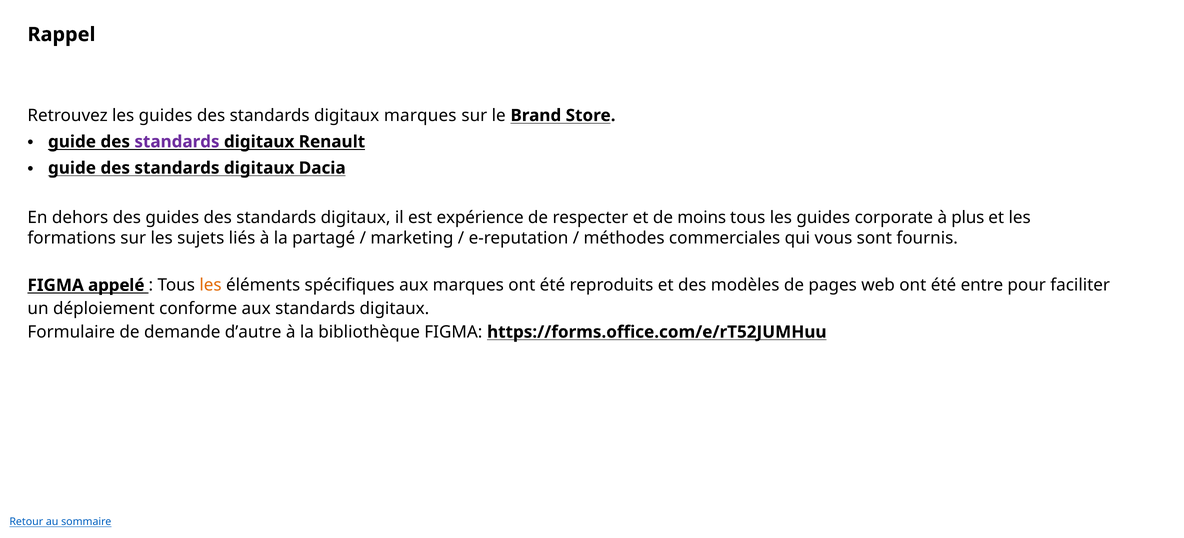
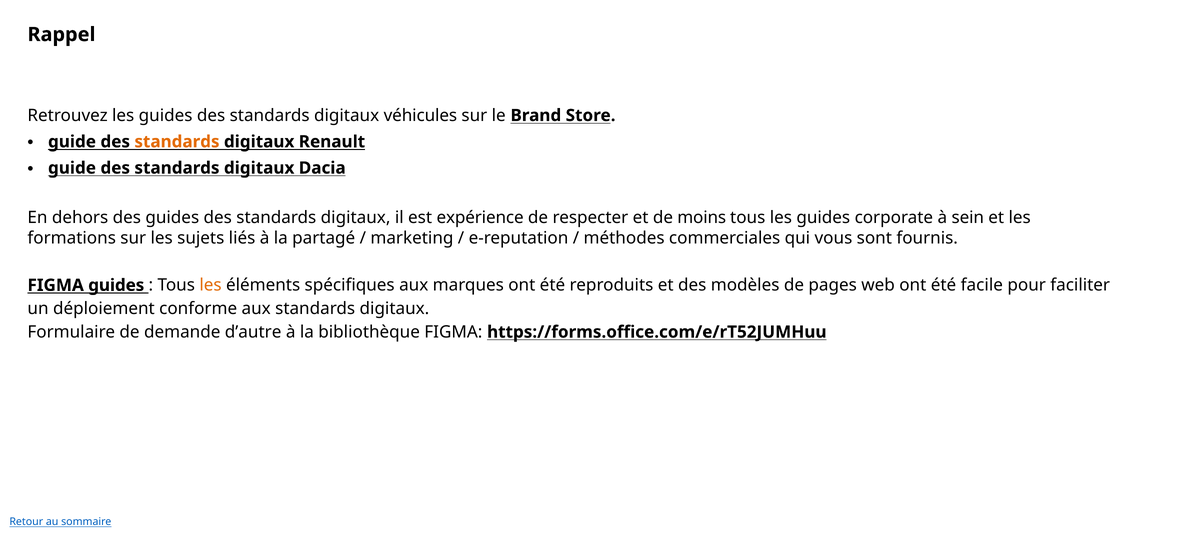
digitaux marques: marques -> véhicules
standards at (177, 142) colour: purple -> orange
plus: plus -> sein
FIGMA appelé: appelé -> guides
entre: entre -> facile
